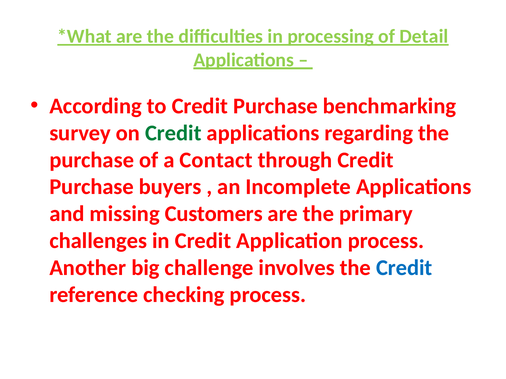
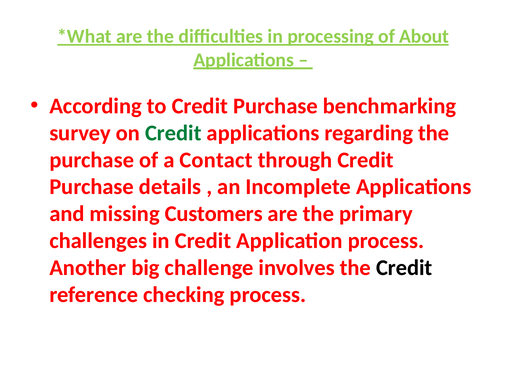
Detail: Detail -> About
buyers: buyers -> details
Credit at (404, 268) colour: blue -> black
